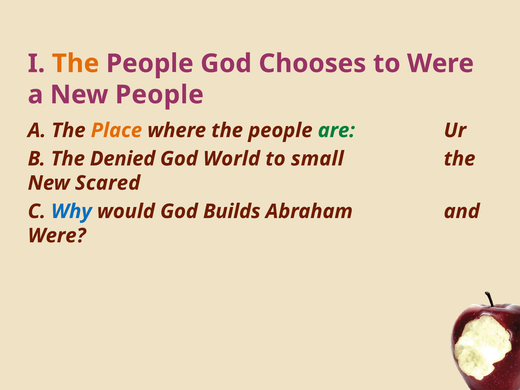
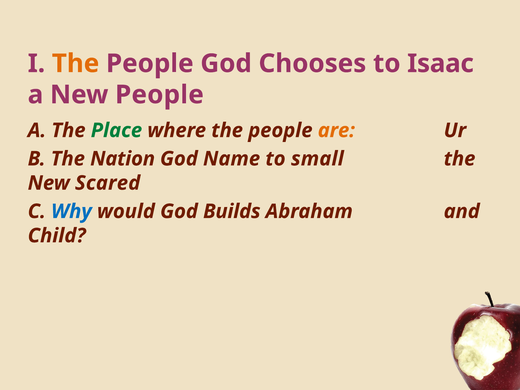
to Were: Were -> Isaac
Place colour: orange -> green
are colour: green -> orange
Denied: Denied -> Nation
World: World -> Name
Were at (57, 236): Were -> Child
